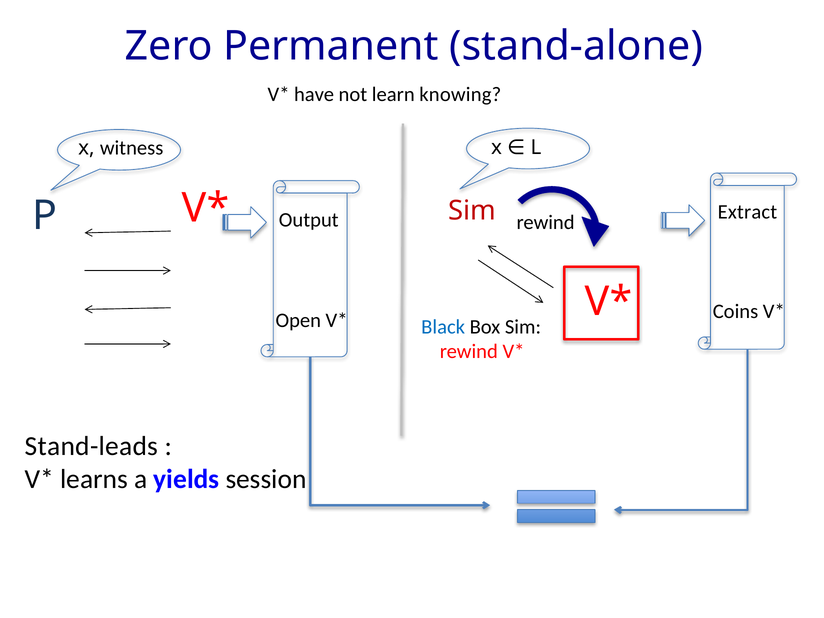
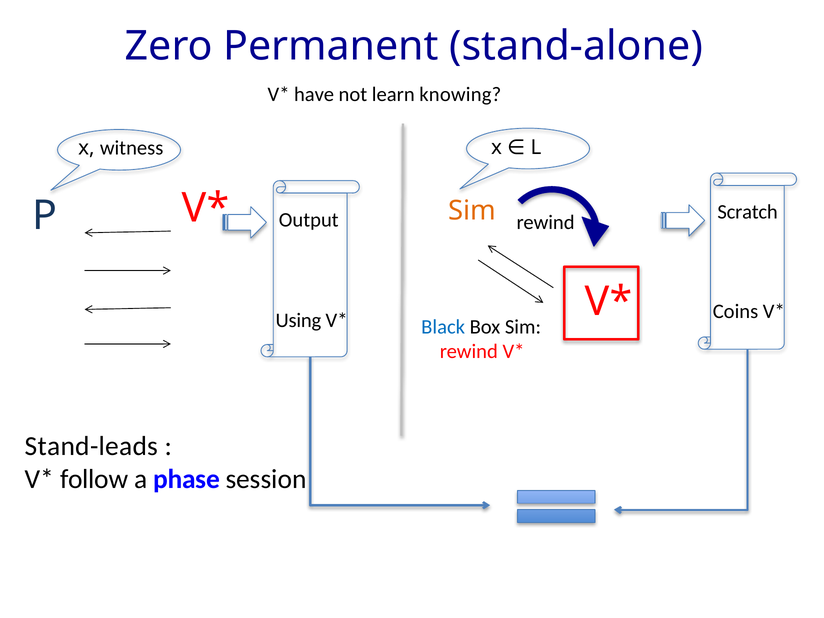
Sim at (472, 211) colour: red -> orange
Extract: Extract -> Scratch
Open: Open -> Using
learns: learns -> follow
yields: yields -> phase
